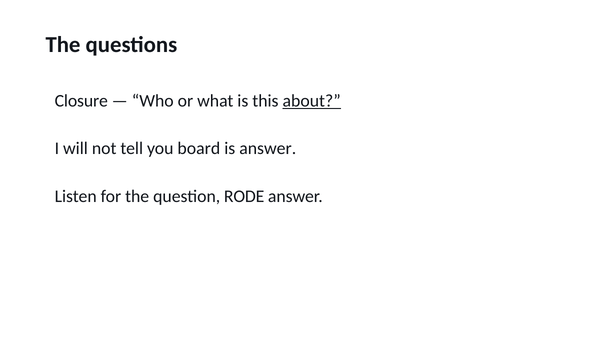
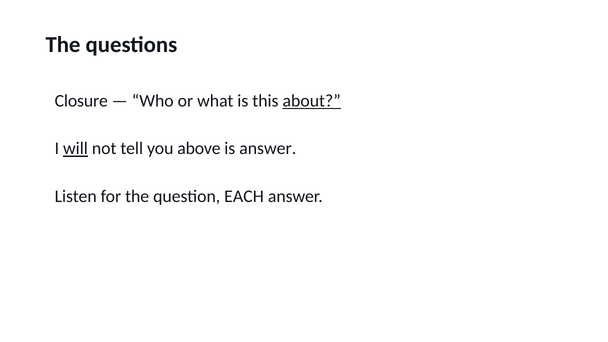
will underline: none -> present
board: board -> above
RODE: RODE -> EACH
